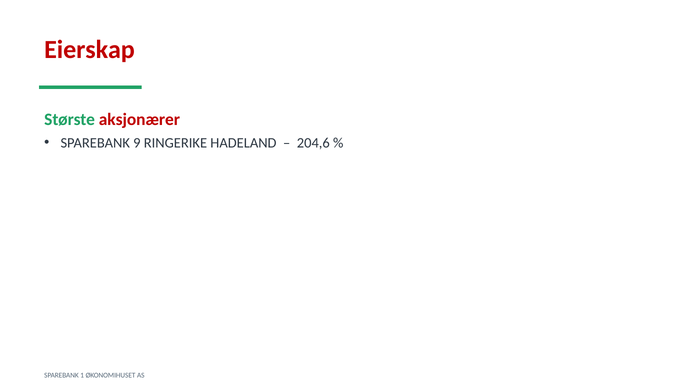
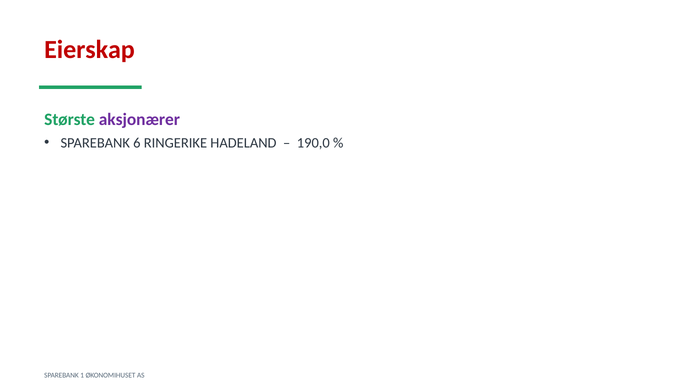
aksjonærer colour: red -> purple
9: 9 -> 6
204,6: 204,6 -> 190,0
